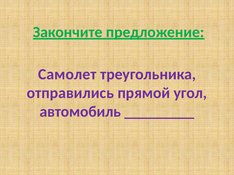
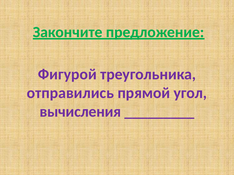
Самолет: Самолет -> Фигурой
автомобиль: автомобиль -> вычисления
